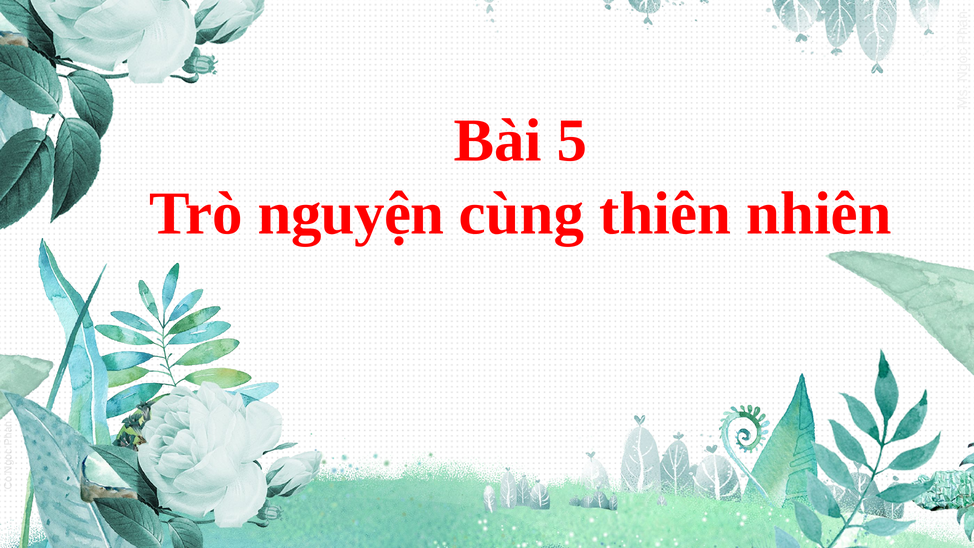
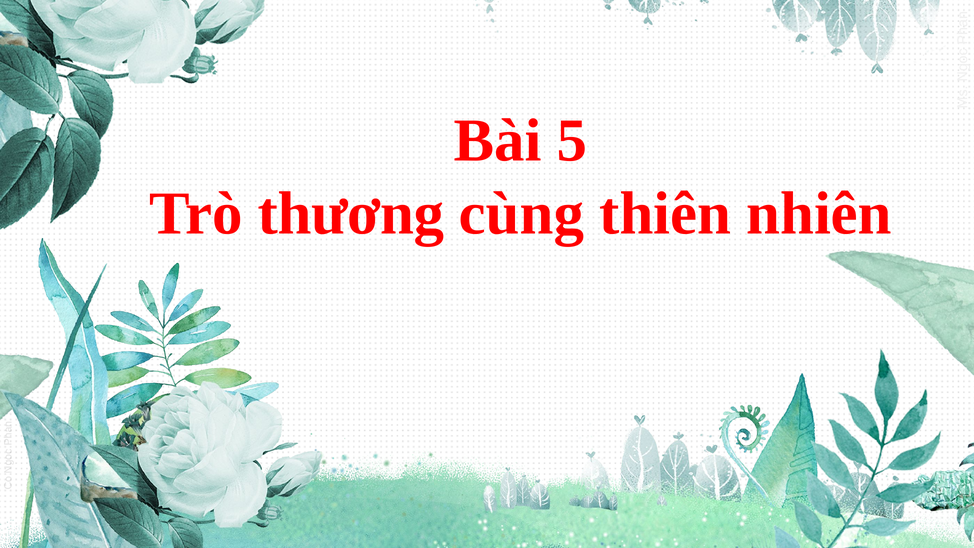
nguyện: nguyện -> thương
